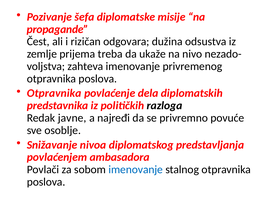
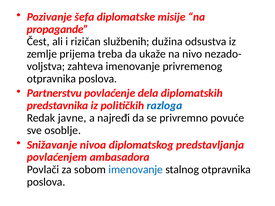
odgovara: odgovara -> službenih
Otpravnika at (54, 93): Otpravnika -> Partnerstvu
razloga colour: black -> blue
